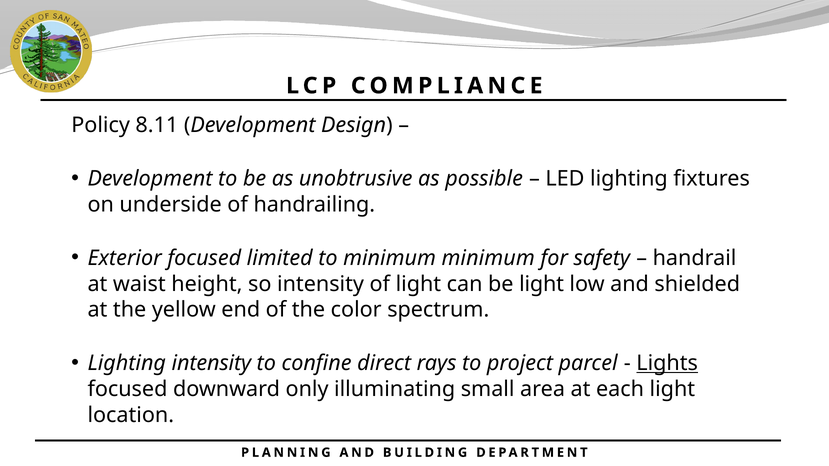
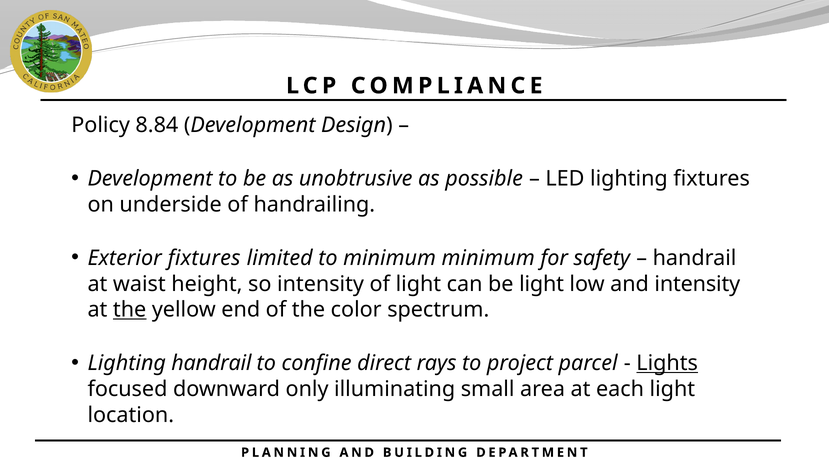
8.11: 8.11 -> 8.84
Exterior focused: focused -> fixtures
and shielded: shielded -> intensity
the at (130, 310) underline: none -> present
Lighting intensity: intensity -> handrail
